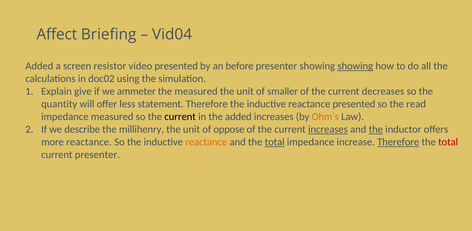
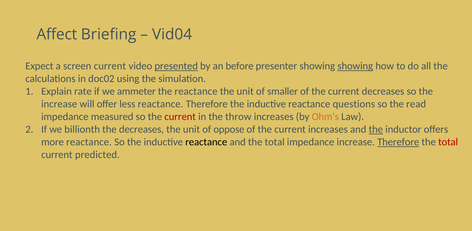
Added at (39, 66): Added -> Expect
screen resistor: resistor -> current
presented at (176, 66) underline: none -> present
give: give -> rate
the measured: measured -> reactance
quantity at (59, 104): quantity -> increase
less statement: statement -> reactance
reactance presented: presented -> questions
current at (180, 117) colour: black -> red
the added: added -> throw
describe: describe -> billionth
the millihenry: millihenry -> decreases
increases at (328, 129) underline: present -> none
reactance at (206, 142) colour: orange -> black
total at (275, 142) underline: present -> none
current presenter: presenter -> predicted
